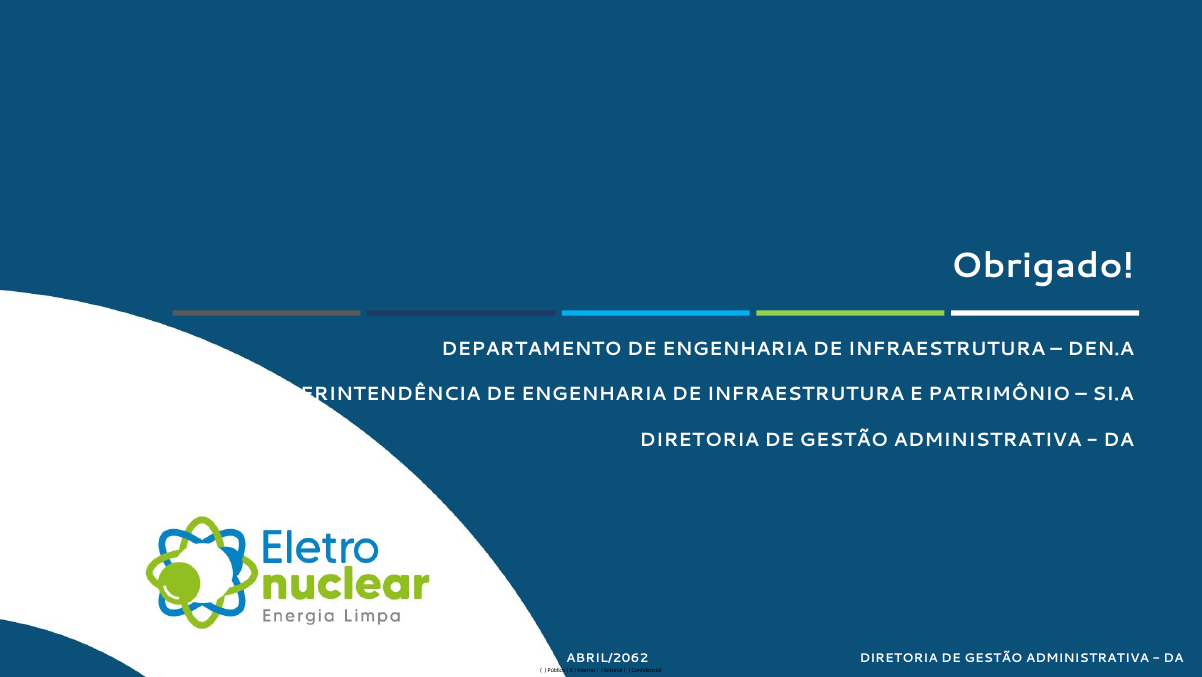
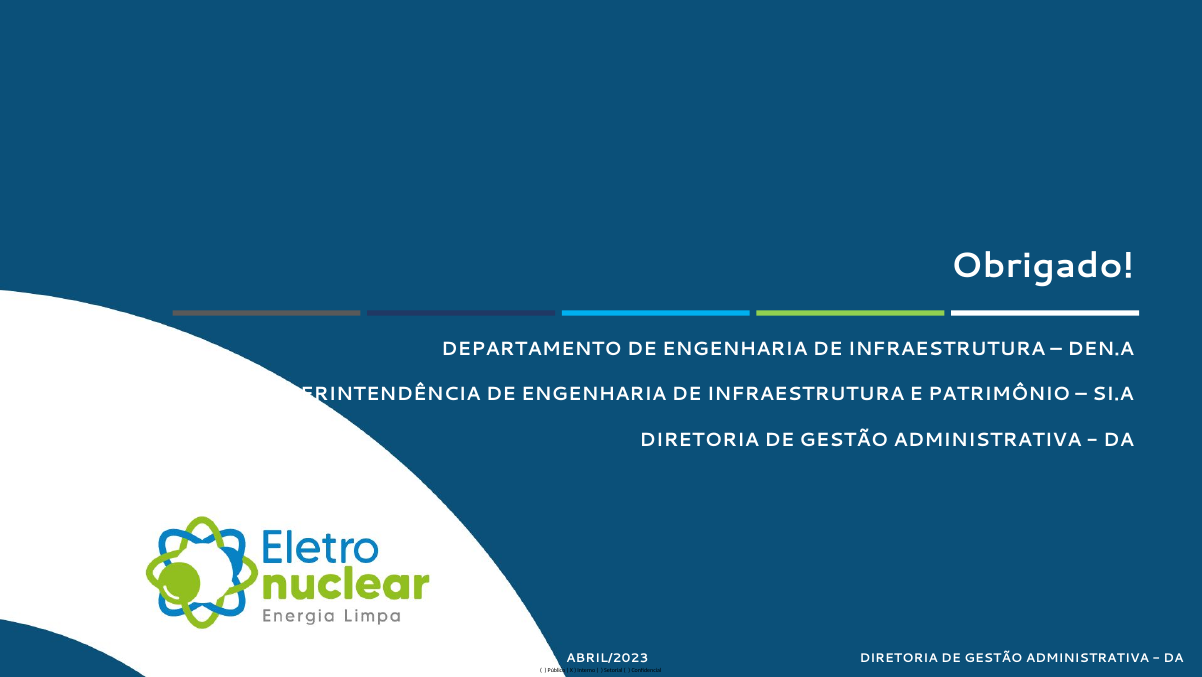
ABRIL/2062: ABRIL/2062 -> ABRIL/2023
